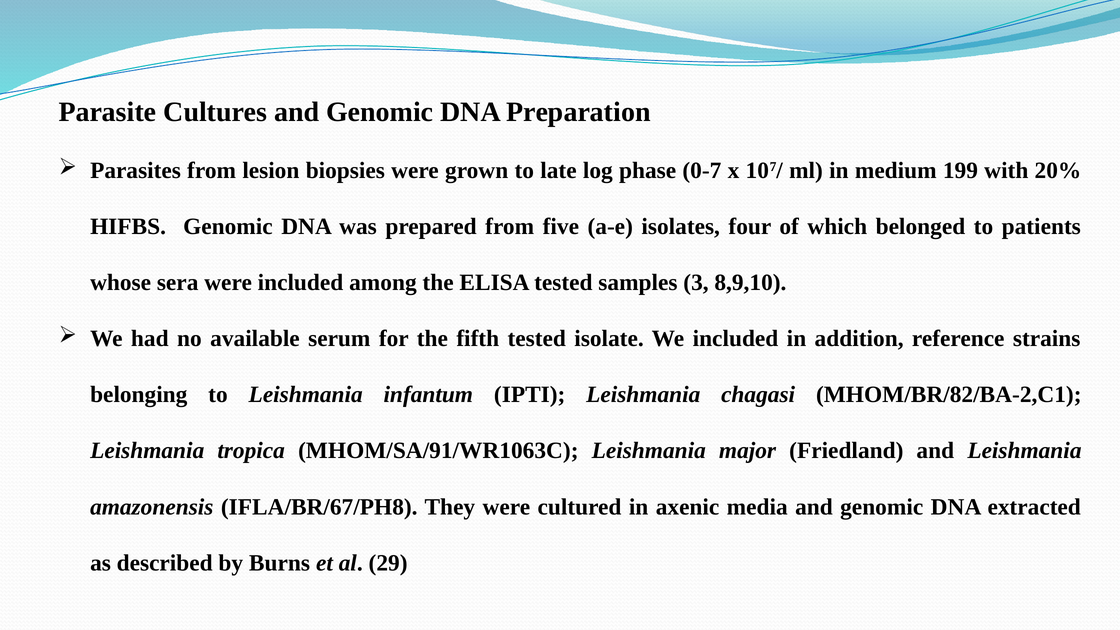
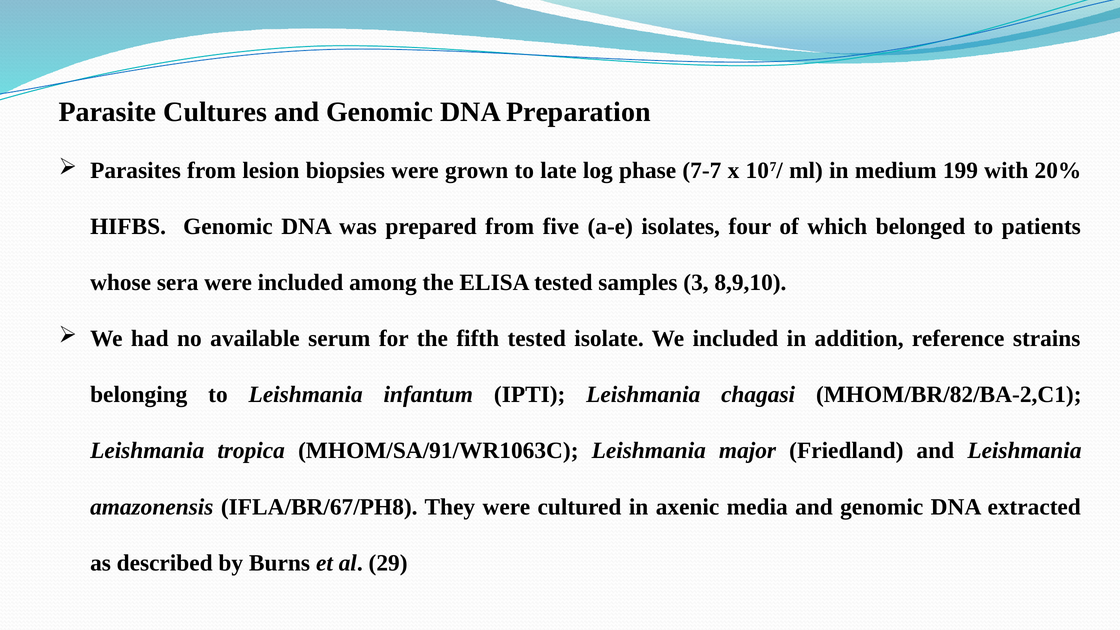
0-7: 0-7 -> 7-7
